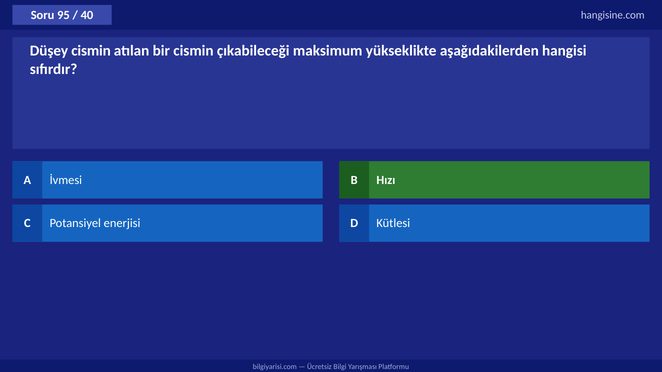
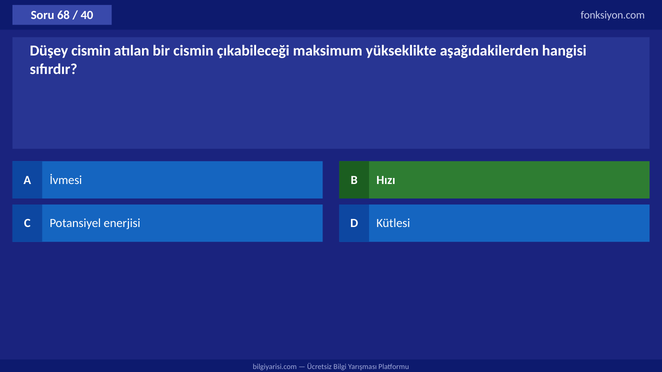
95: 95 -> 68
hangisine.com: hangisine.com -> fonksiyon.com
